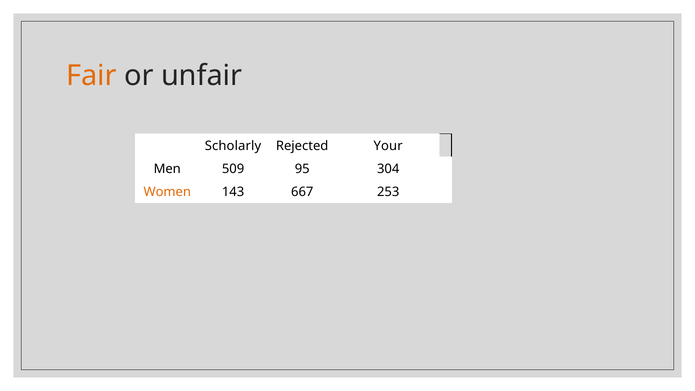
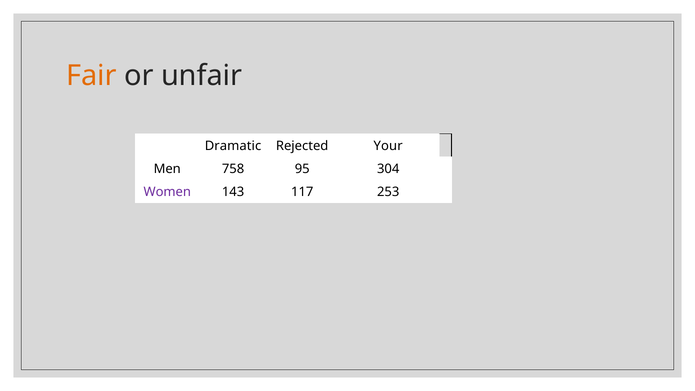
Scholarly: Scholarly -> Dramatic
509: 509 -> 758
Women colour: orange -> purple
667: 667 -> 117
